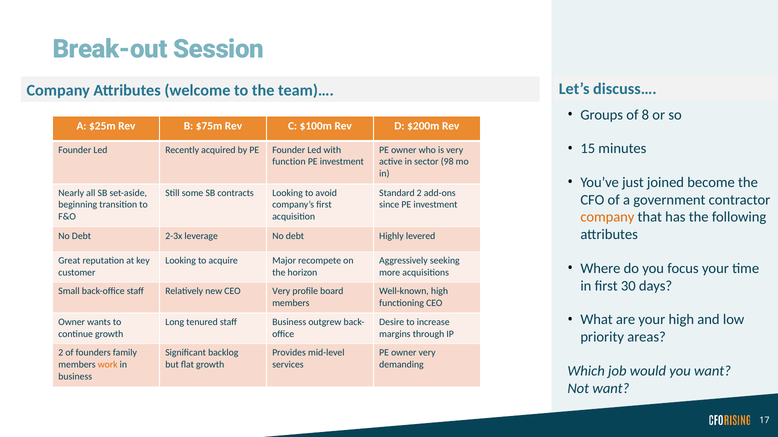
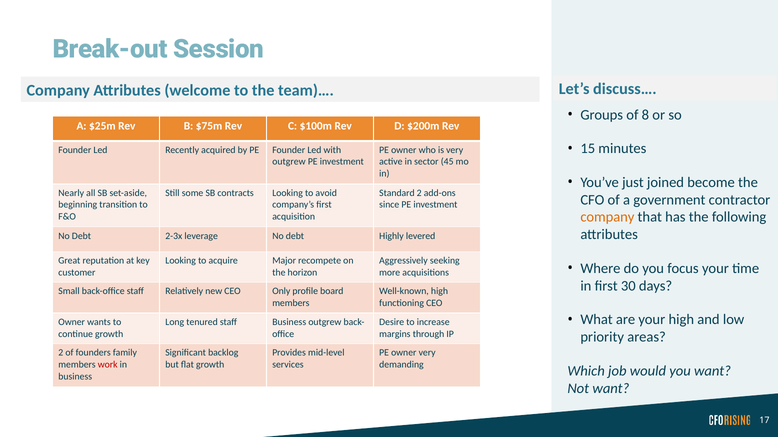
function at (289, 162): function -> outgrew
98: 98 -> 45
CEO Very: Very -> Only
work colour: orange -> red
